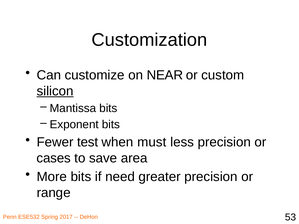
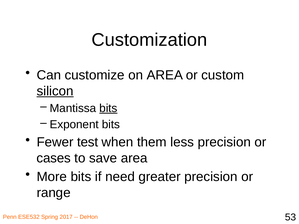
on NEAR: NEAR -> AREA
bits at (108, 108) underline: none -> present
must: must -> them
